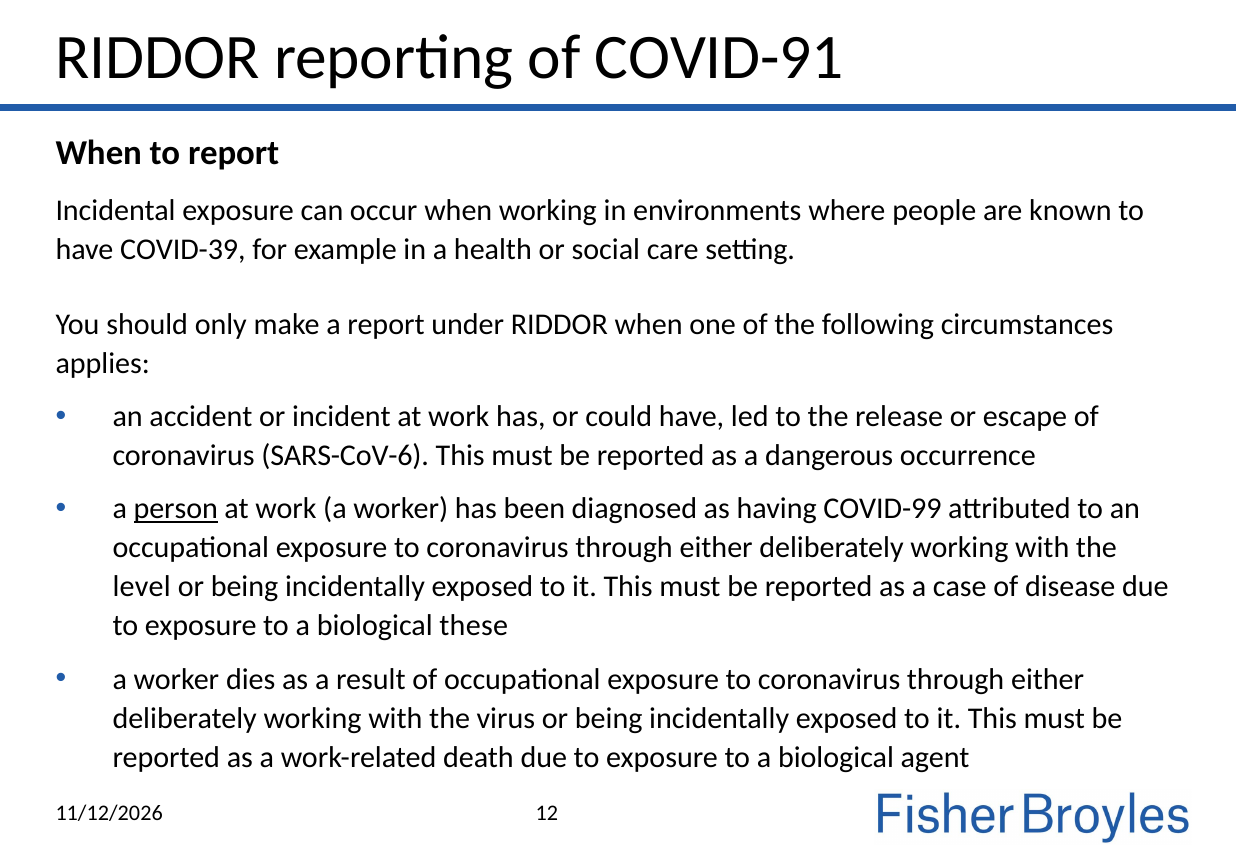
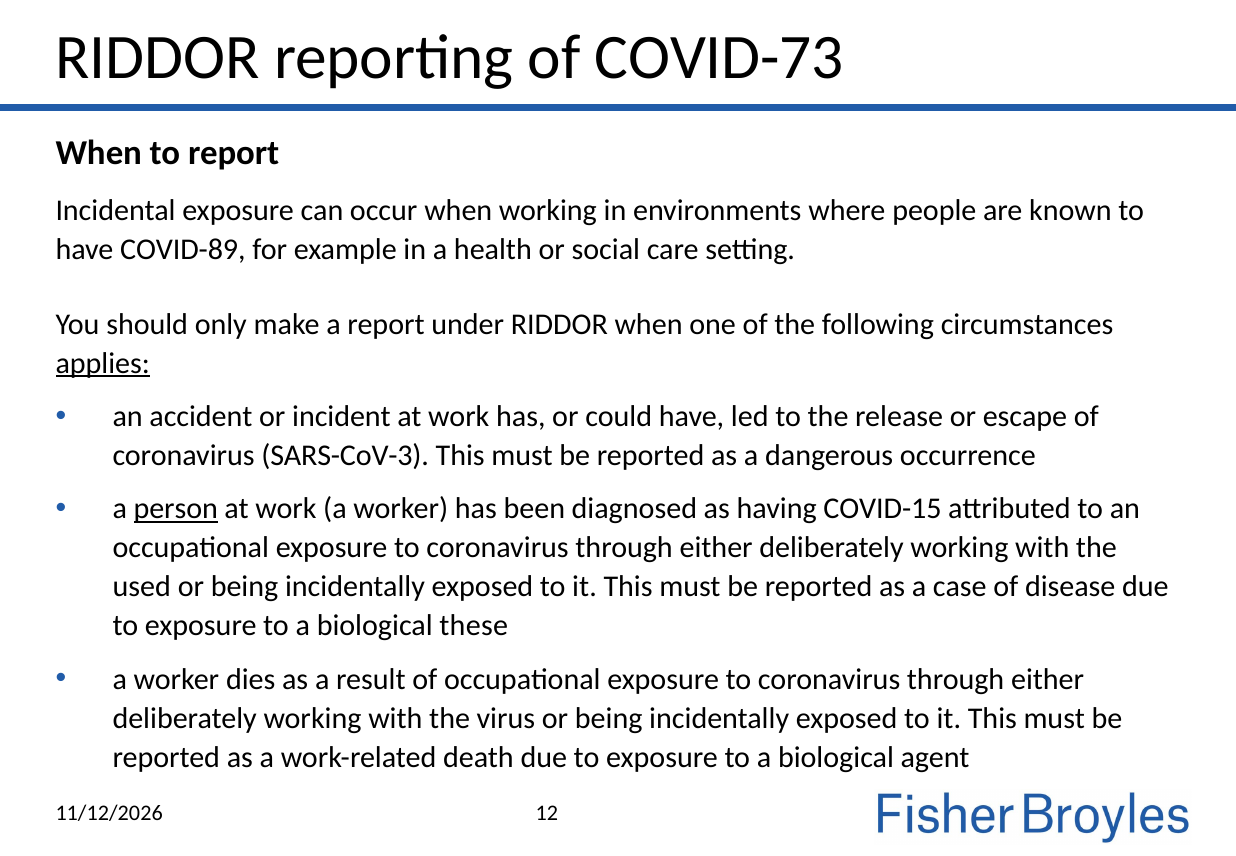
COVID-91: COVID-91 -> COVID-73
COVID-39: COVID-39 -> COVID-89
applies underline: none -> present
SARS-CoV-6: SARS-CoV-6 -> SARS-CoV-3
COVID-99: COVID-99 -> COVID-15
level: level -> used
